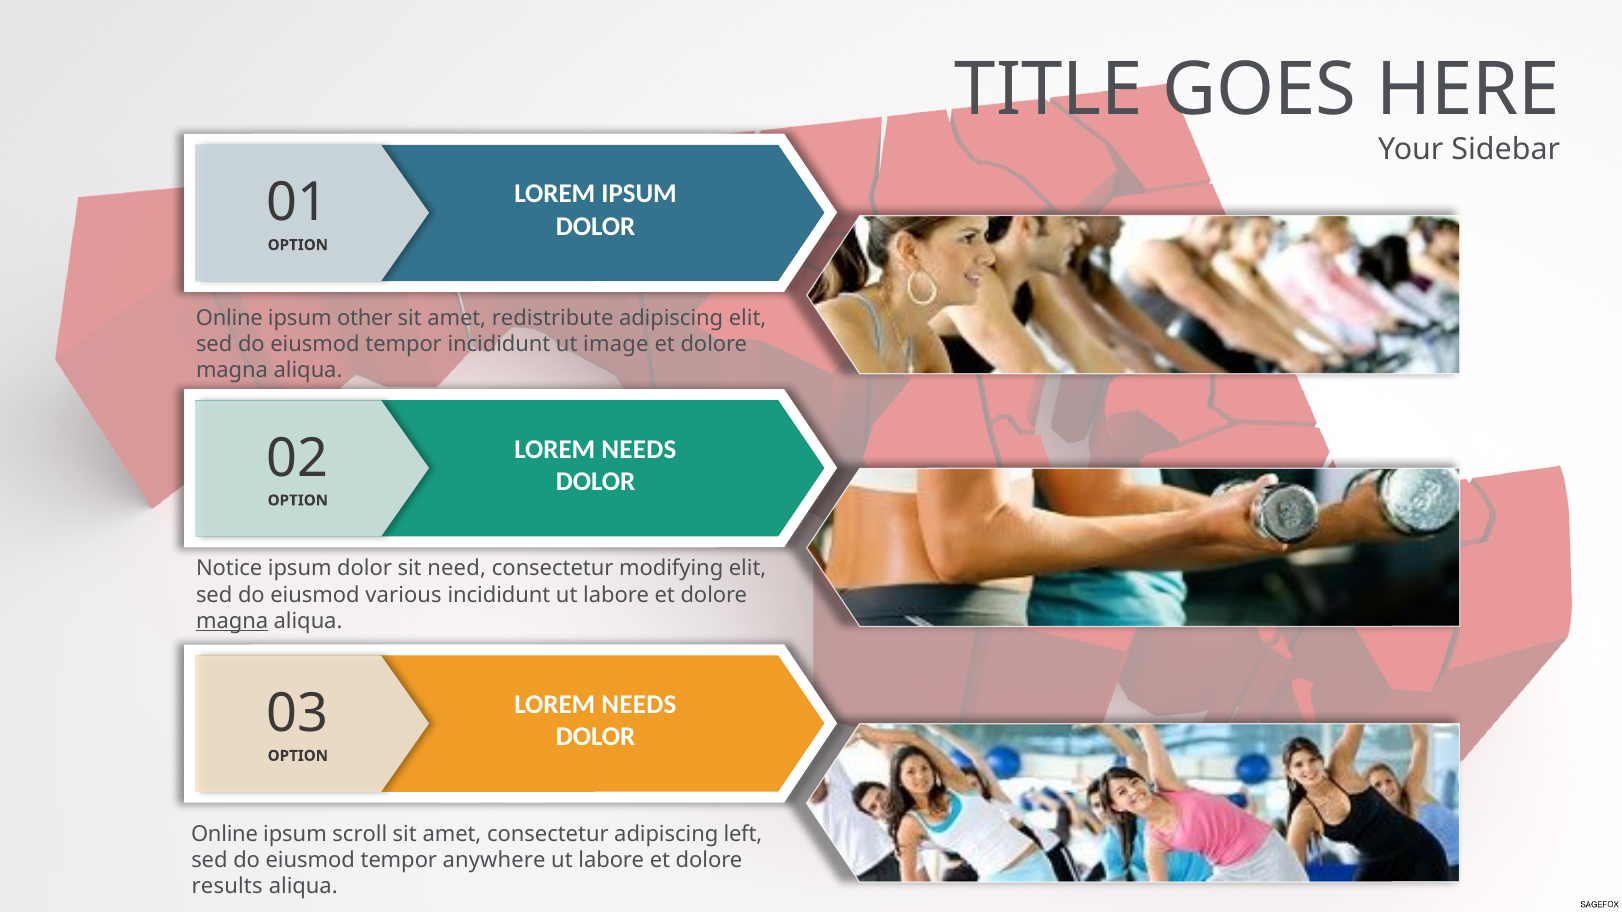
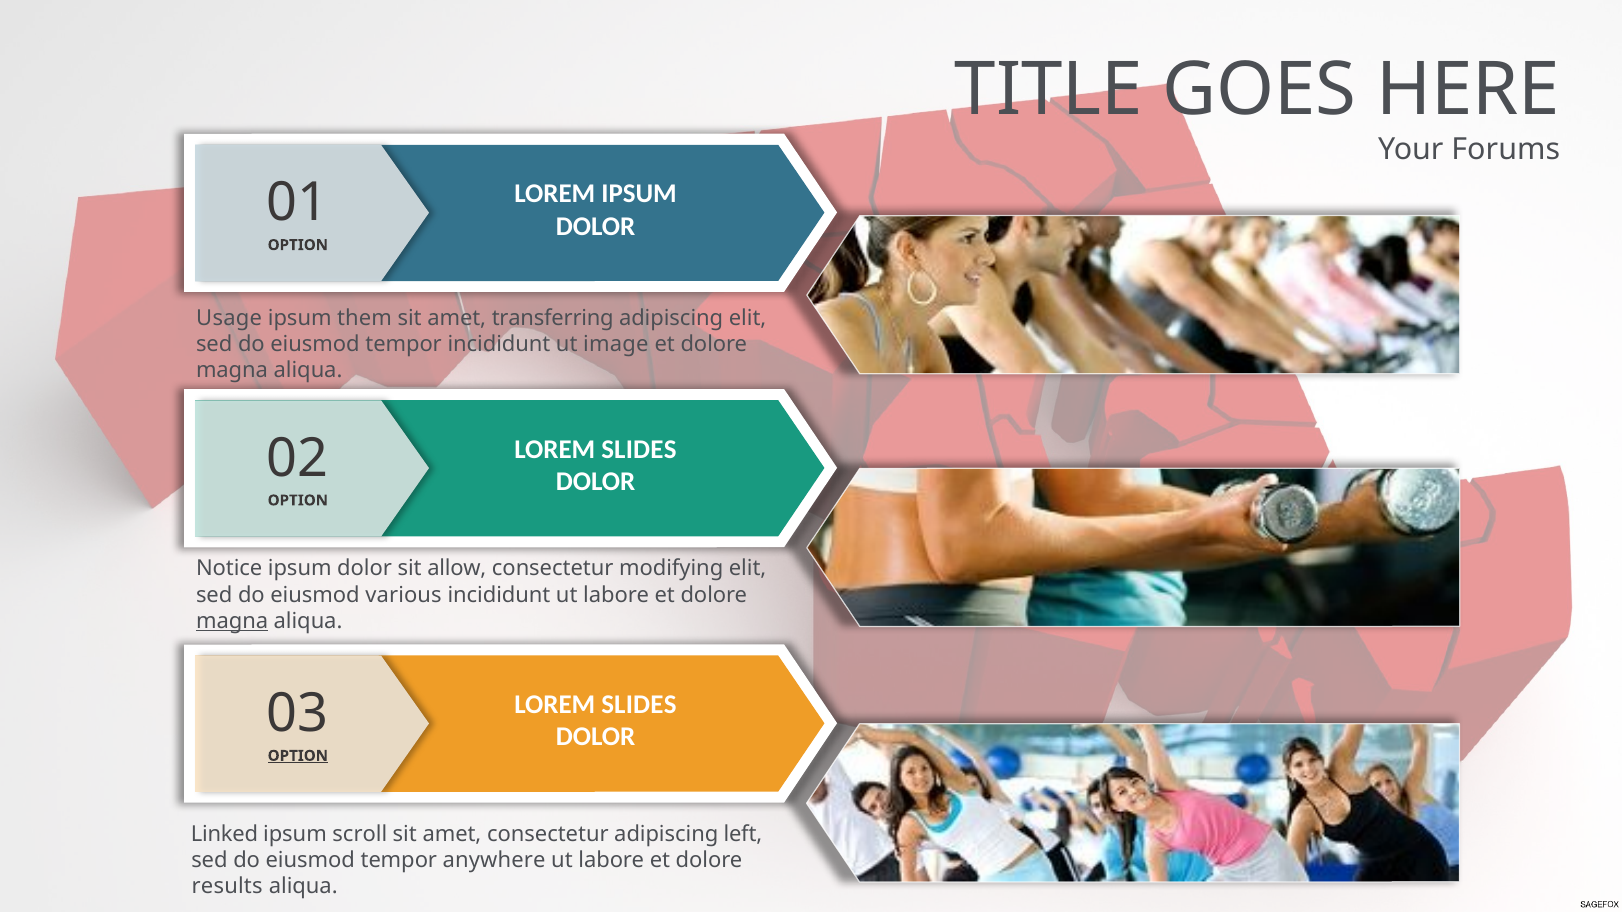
Sidebar: Sidebar -> Forums
Online at (229, 318): Online -> Usage
other: other -> them
redistribute: redistribute -> transferring
NEEDS at (639, 449): NEEDS -> SLIDES
need: need -> allow
NEEDS at (639, 705): NEEDS -> SLIDES
OPTION at (298, 756) underline: none -> present
Online at (225, 834): Online -> Linked
